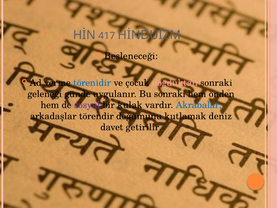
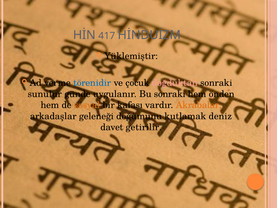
Besleneceği: Besleneceği -> Yüklemiştir
geleneği: geleneği -> sunulur
sosyal colour: purple -> orange
kulak: kulak -> kafası
Akrabalar colour: blue -> orange
törendir: törendir -> geleneği
